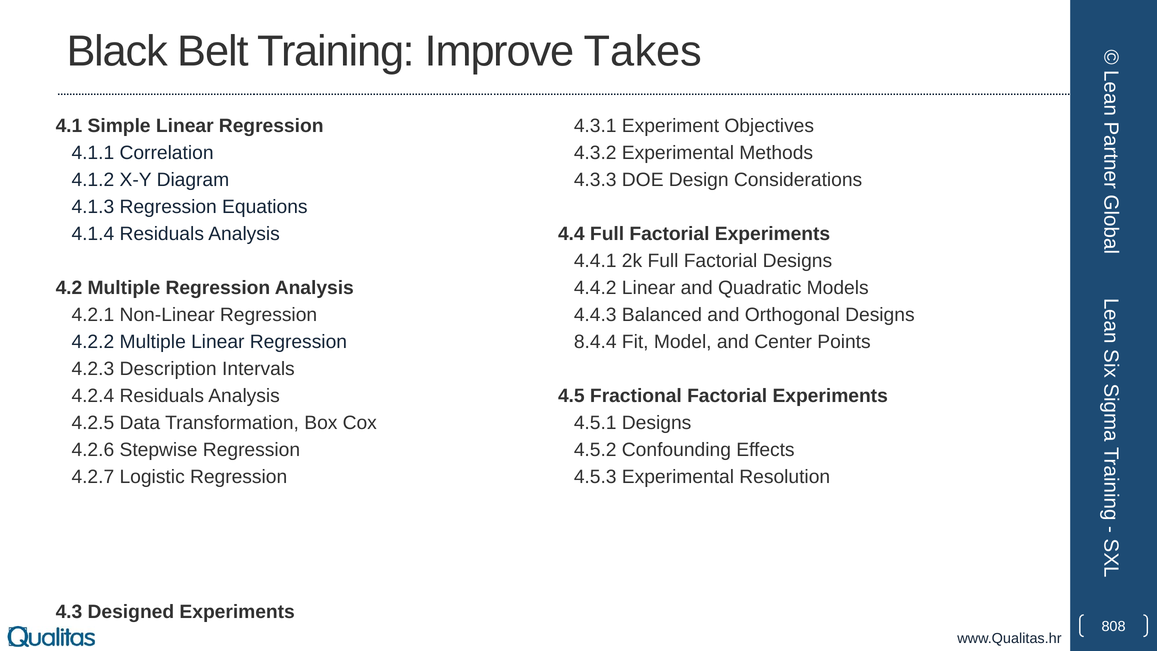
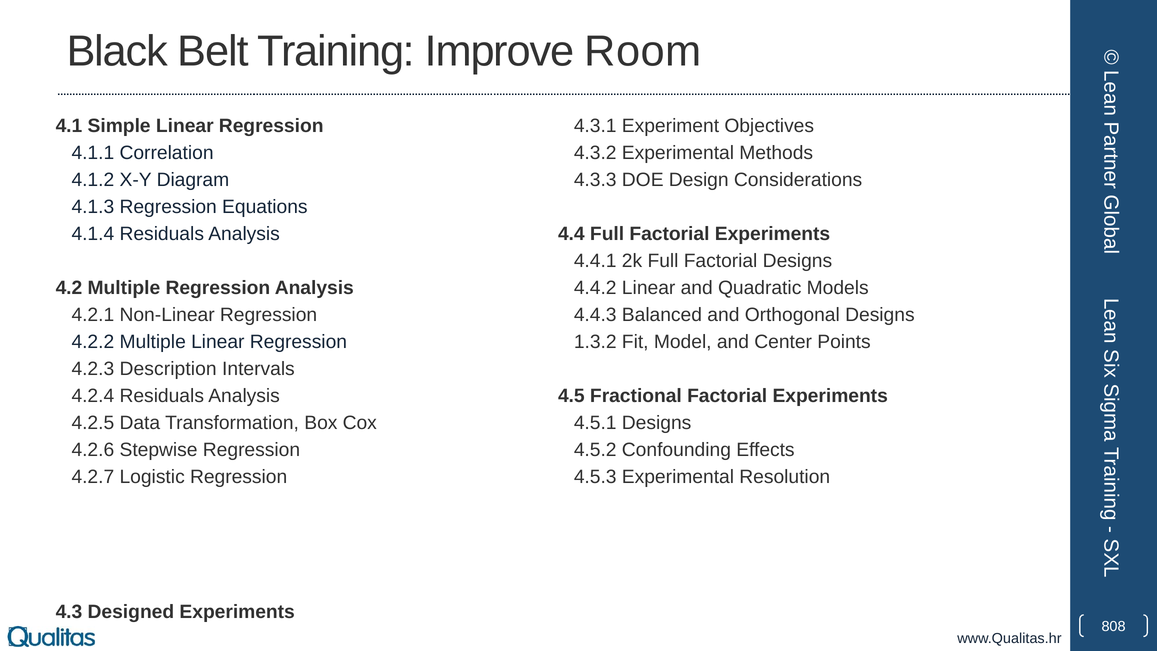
Takes: Takes -> Room
8.4.4: 8.4.4 -> 1.3.2
